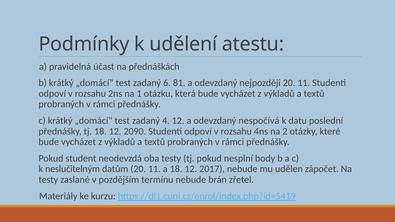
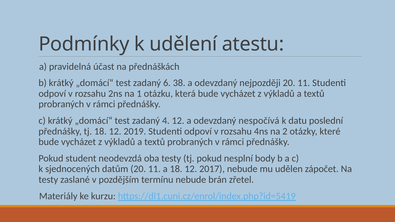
81: 81 -> 38
2090: 2090 -> 2019
neslučitelným: neslučitelným -> sjednocených
